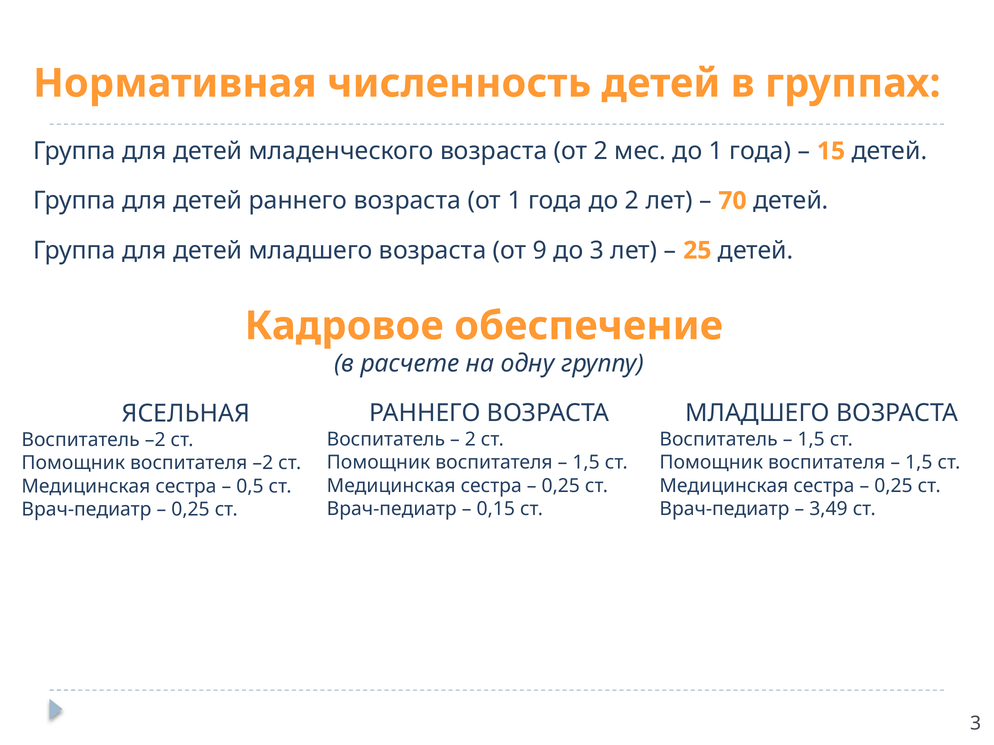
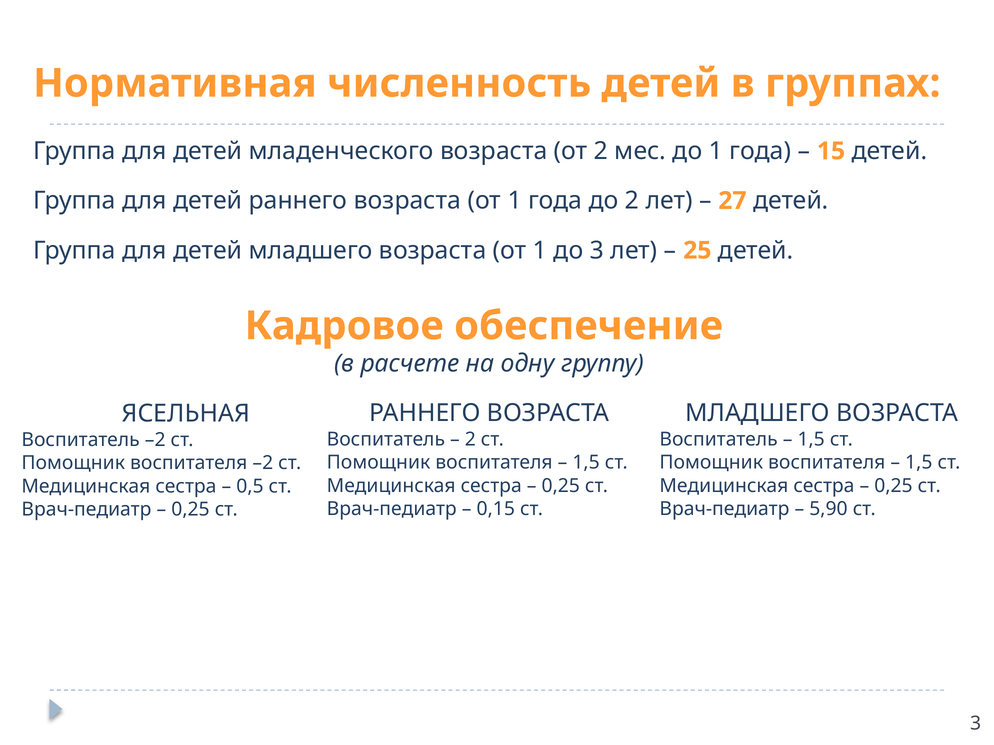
70: 70 -> 27
младшего возраста от 9: 9 -> 1
3,49: 3,49 -> 5,90
